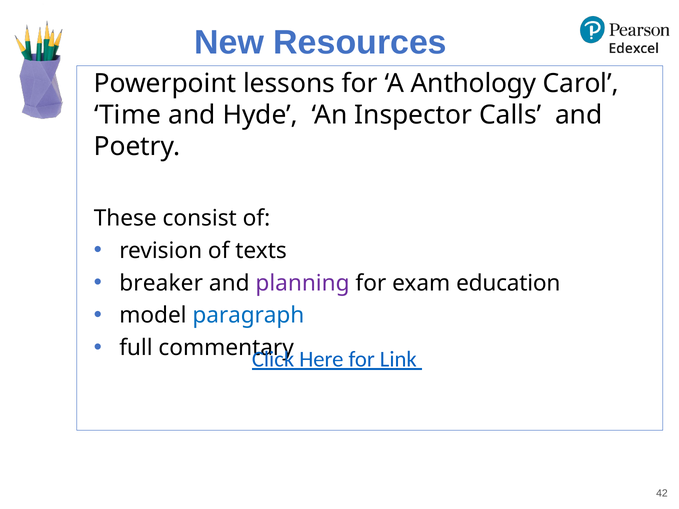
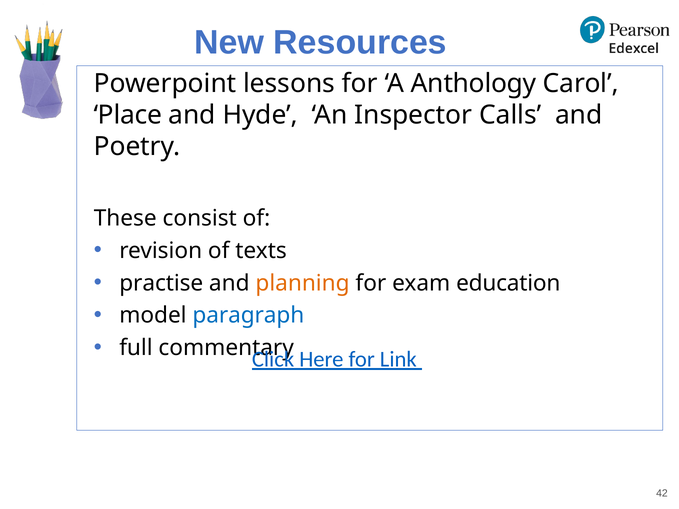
Time: Time -> Place
breaker: breaker -> practise
planning colour: purple -> orange
